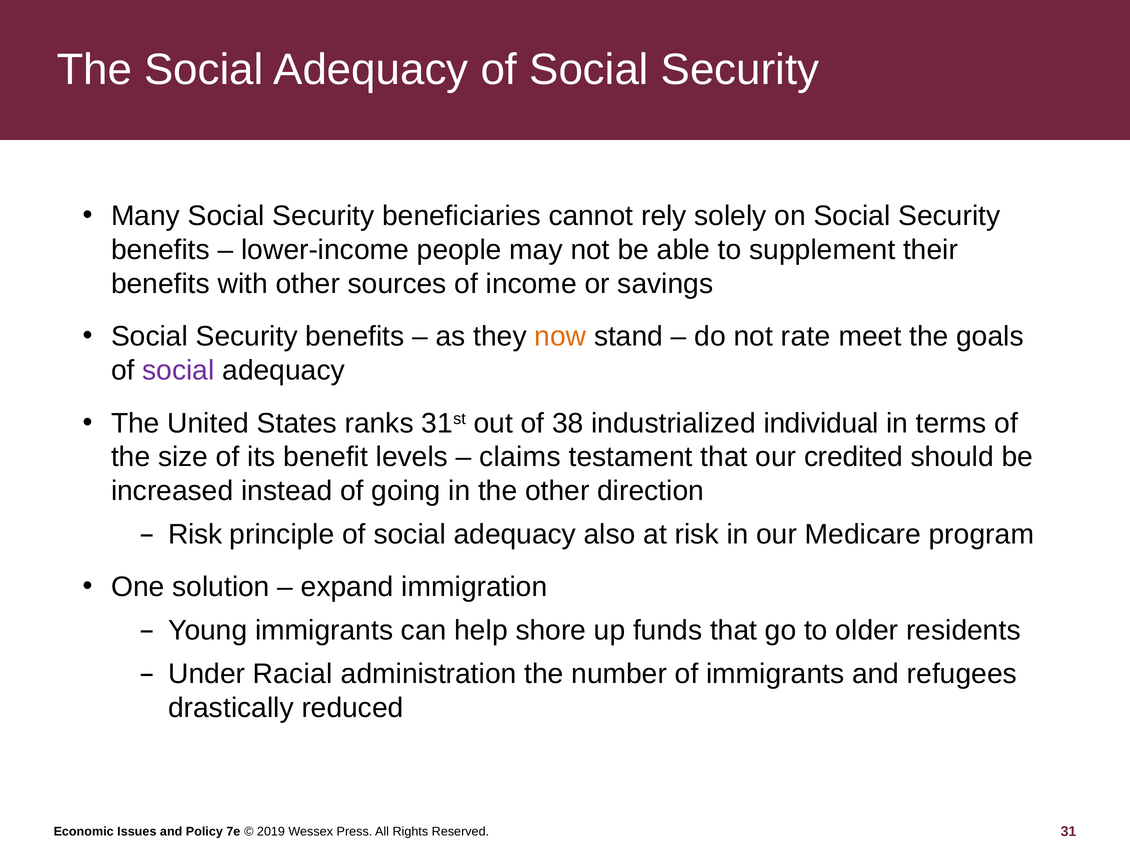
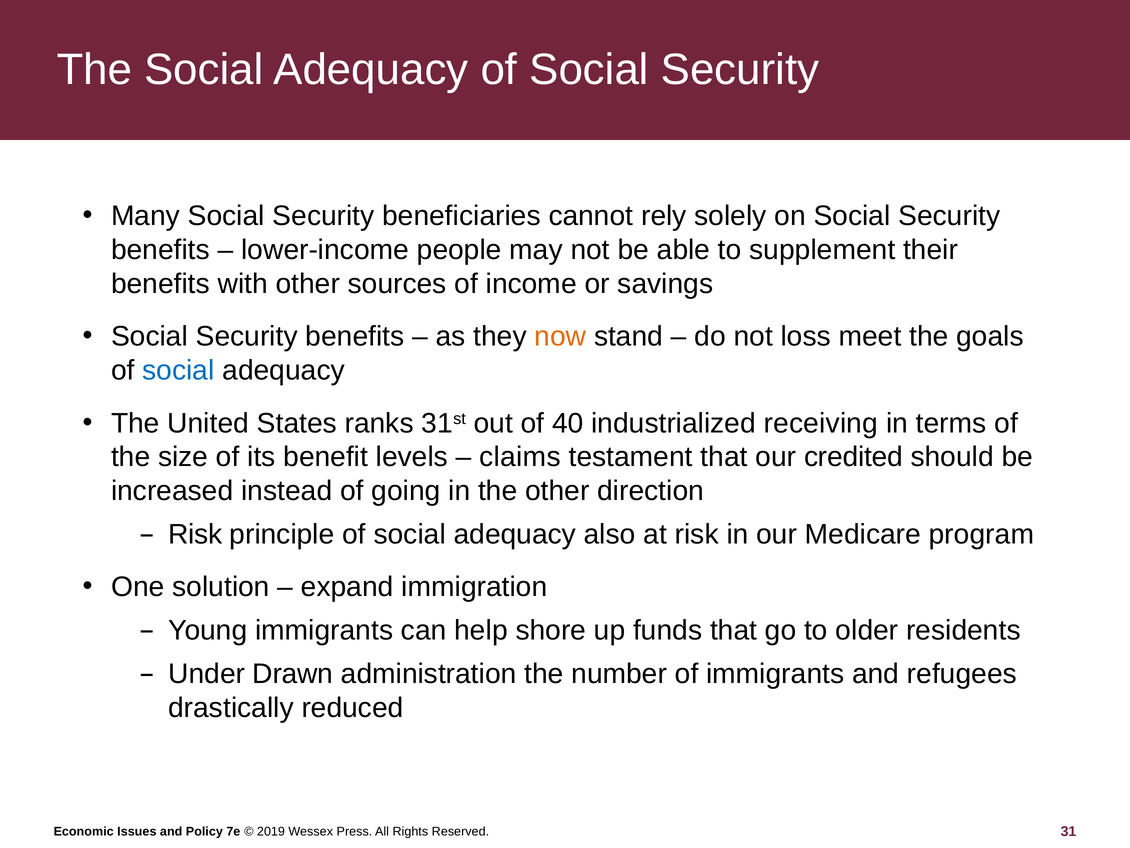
rate: rate -> loss
social at (178, 370) colour: purple -> blue
38: 38 -> 40
individual: individual -> receiving
Racial: Racial -> Drawn
